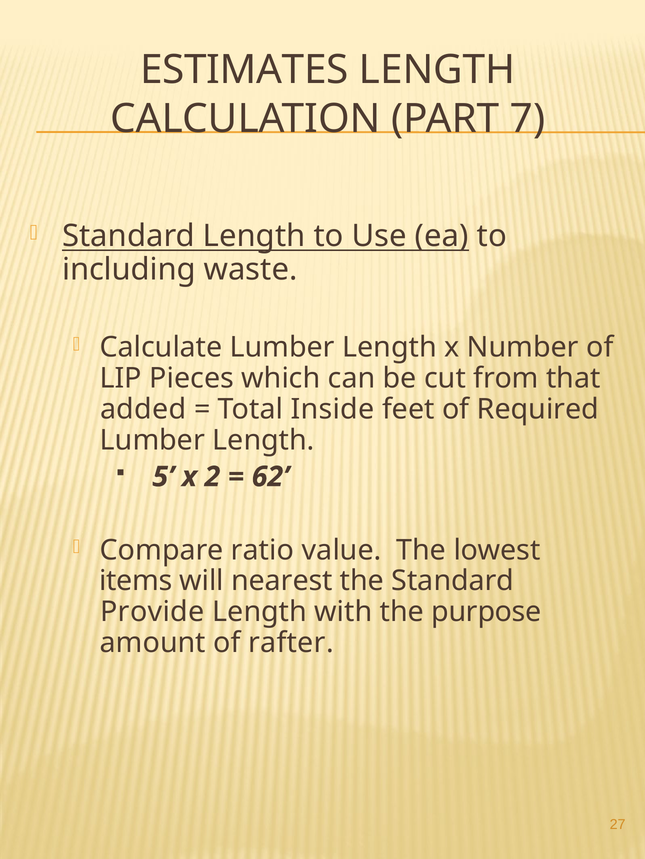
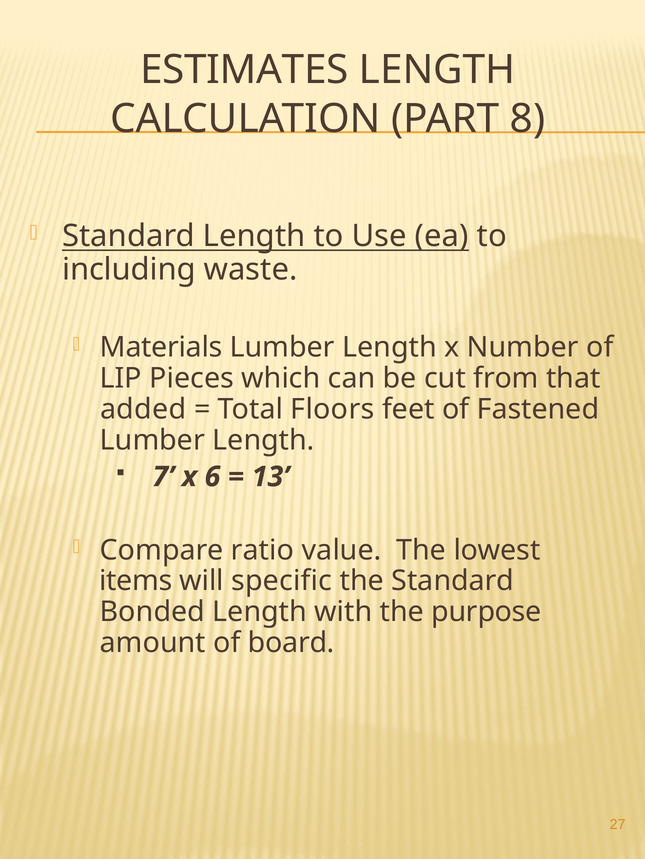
7: 7 -> 8
Calculate: Calculate -> Materials
Inside: Inside -> Floors
Required: Required -> Fastened
5: 5 -> 7
2: 2 -> 6
62: 62 -> 13
nearest: nearest -> specific
Provide: Provide -> Bonded
rafter: rafter -> board
